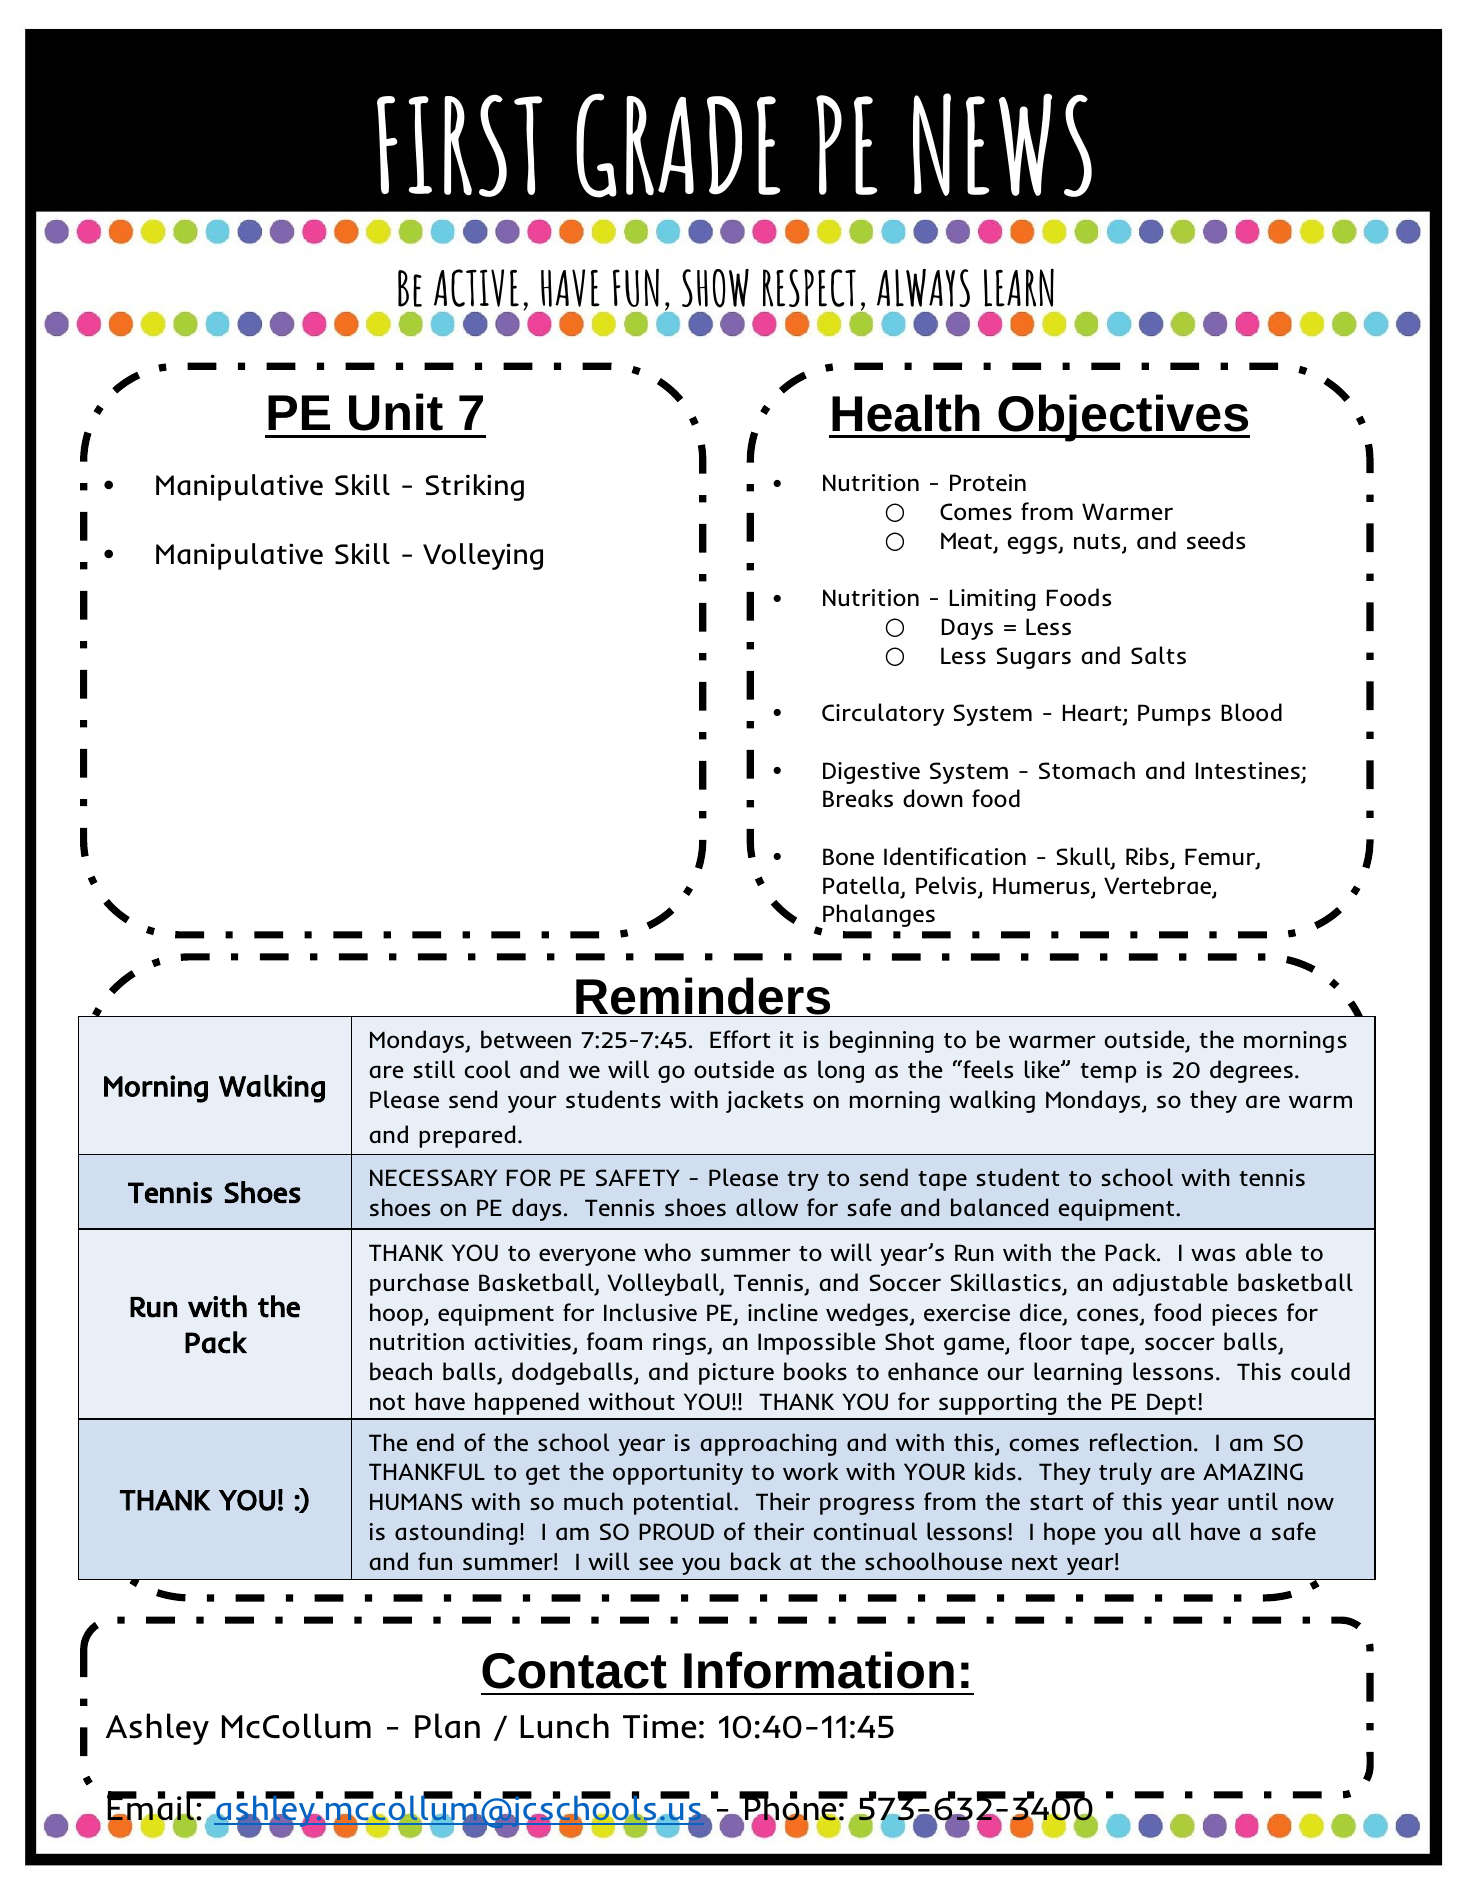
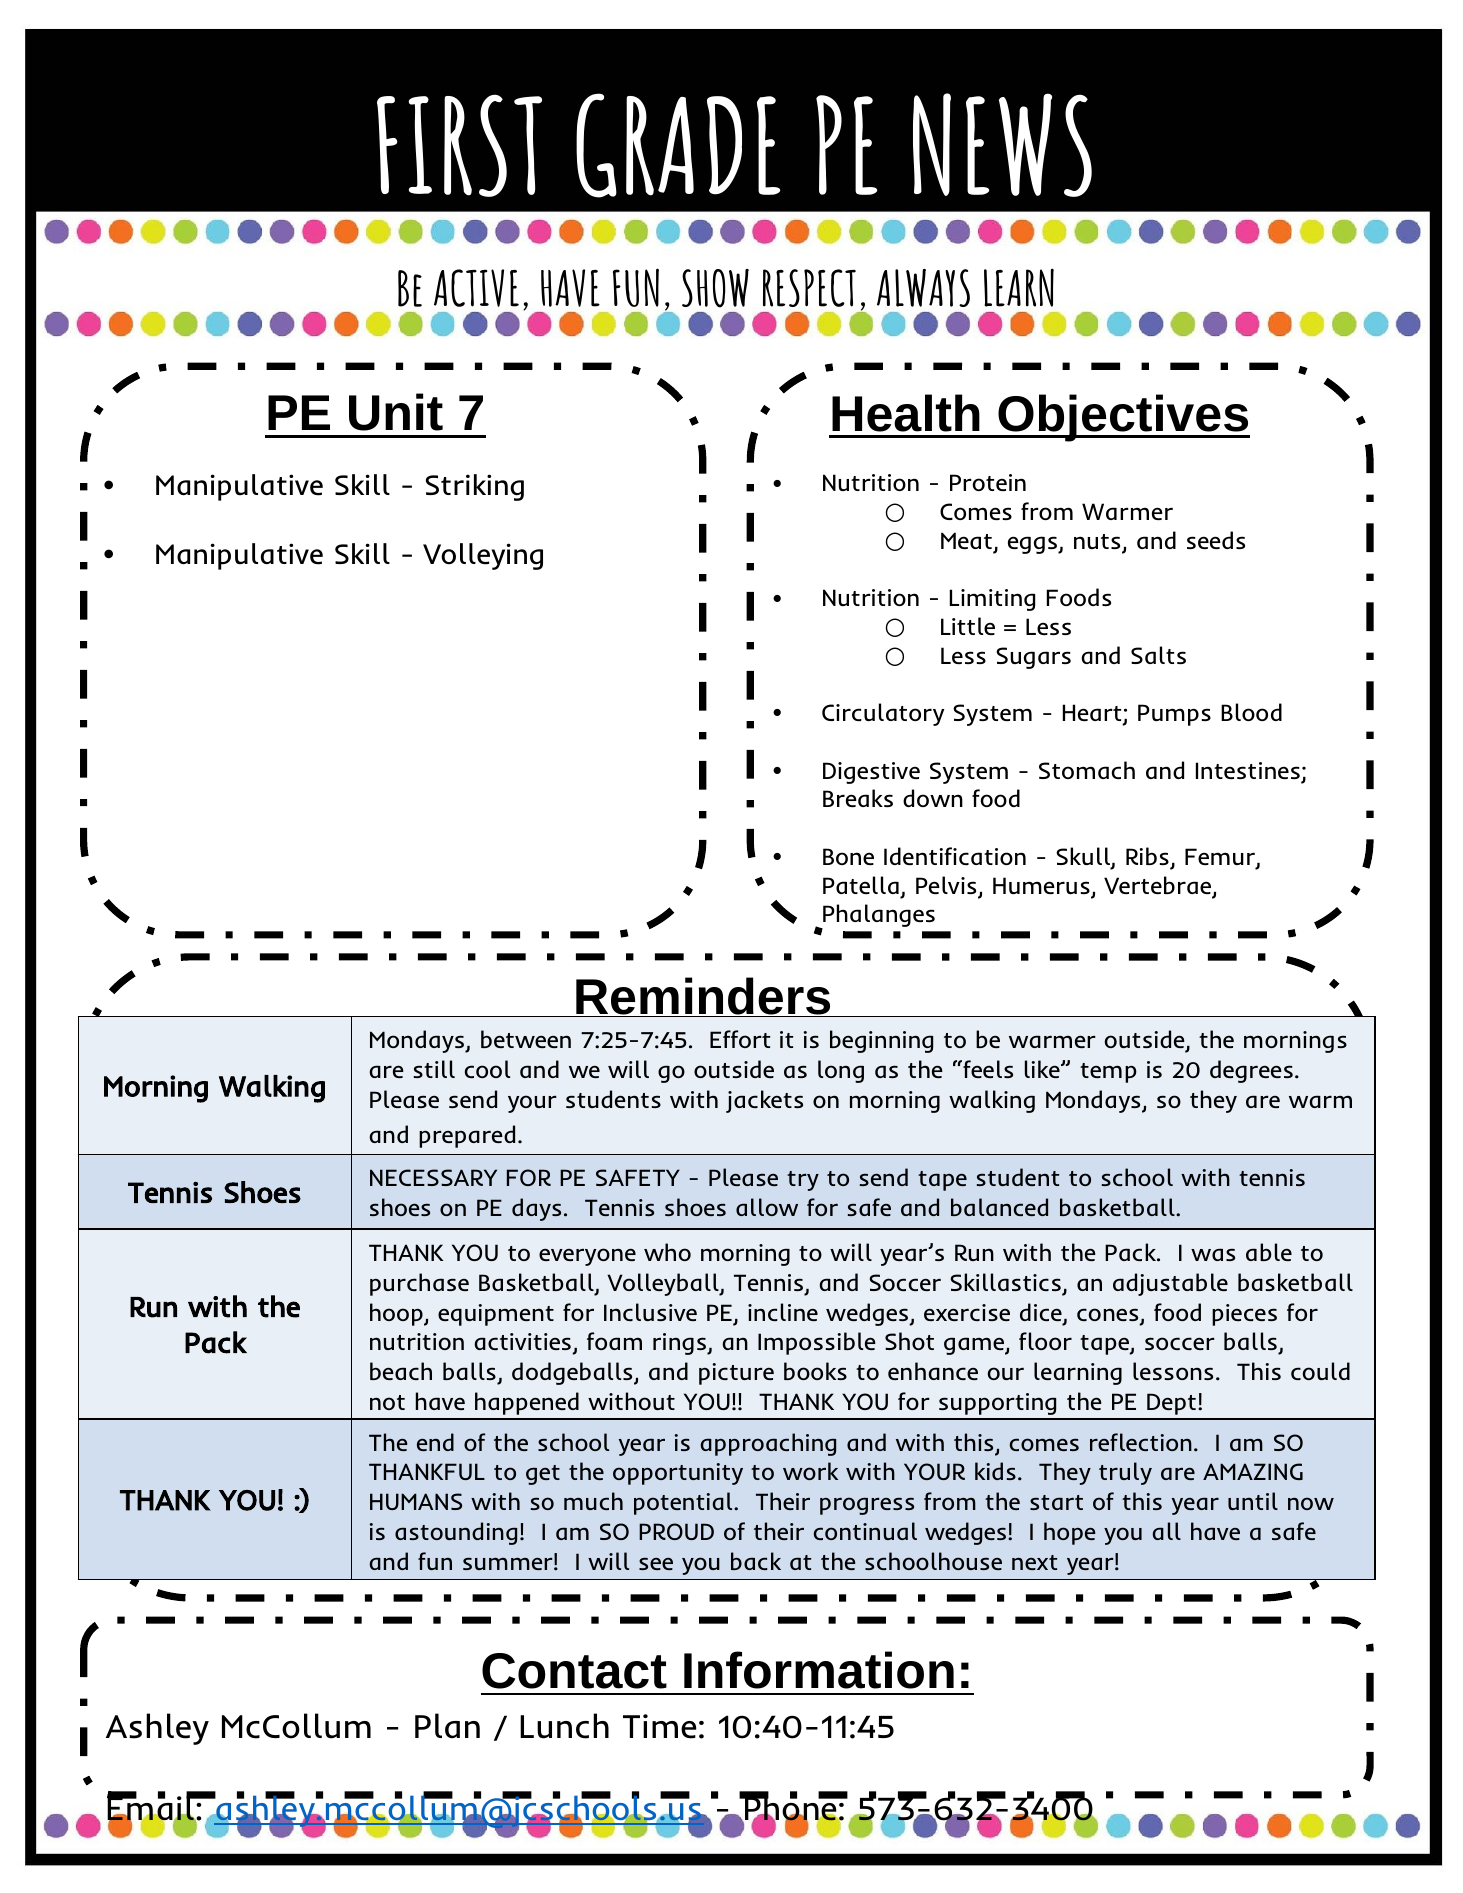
Days at (967, 628): Days -> Little
balanced equipment: equipment -> basketball
who summer: summer -> morning
continual lessons: lessons -> wedges
